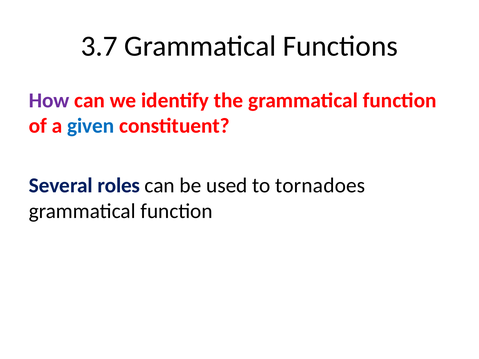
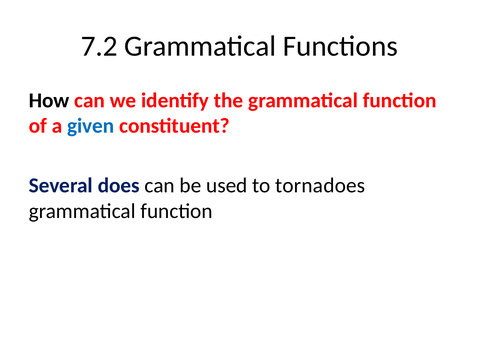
3.7: 3.7 -> 7.2
How colour: purple -> black
roles: roles -> does
